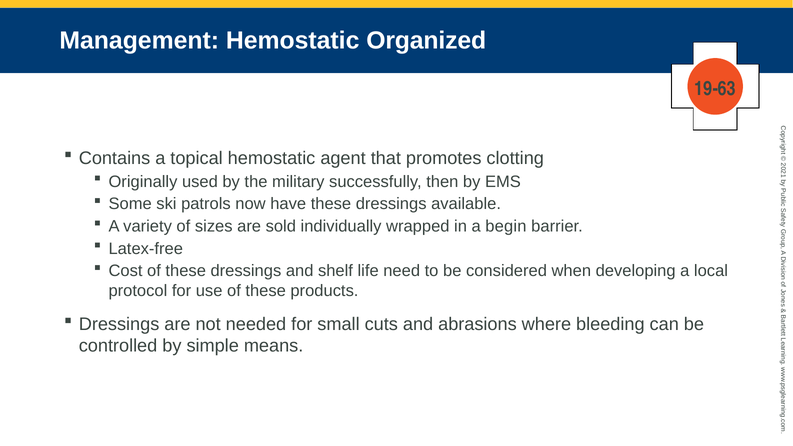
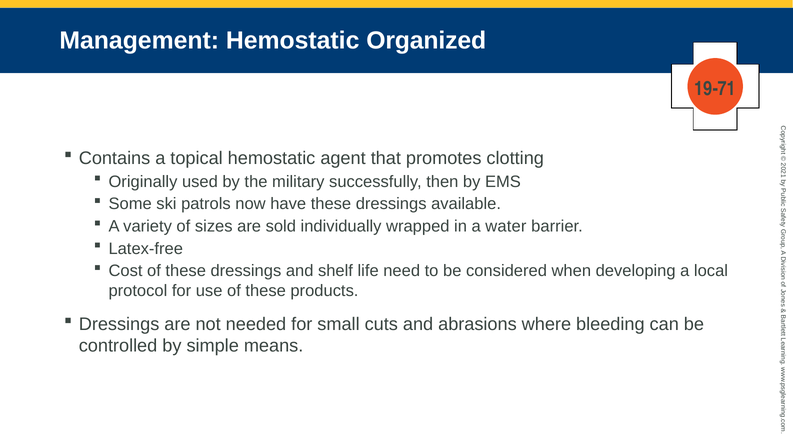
19-63: 19-63 -> 19-71
begin: begin -> water
